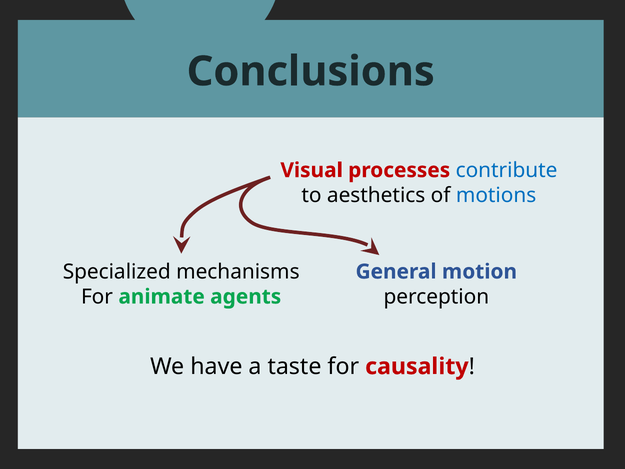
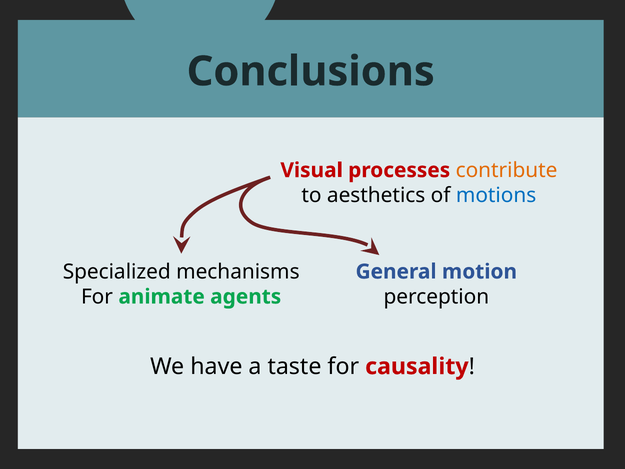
contribute colour: blue -> orange
